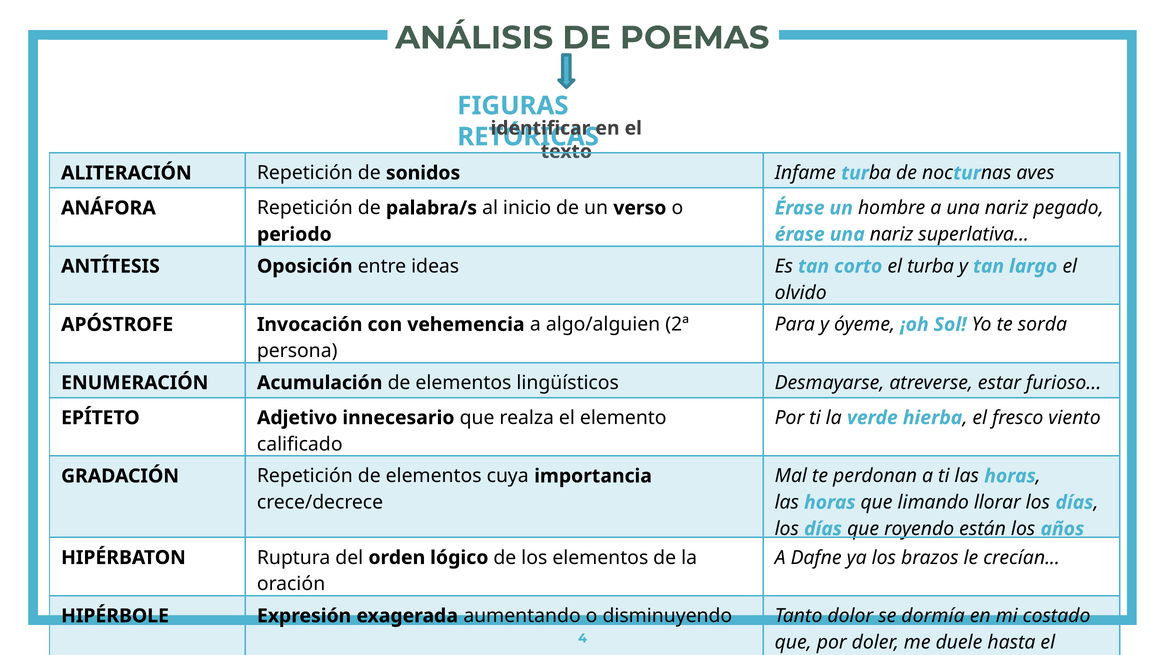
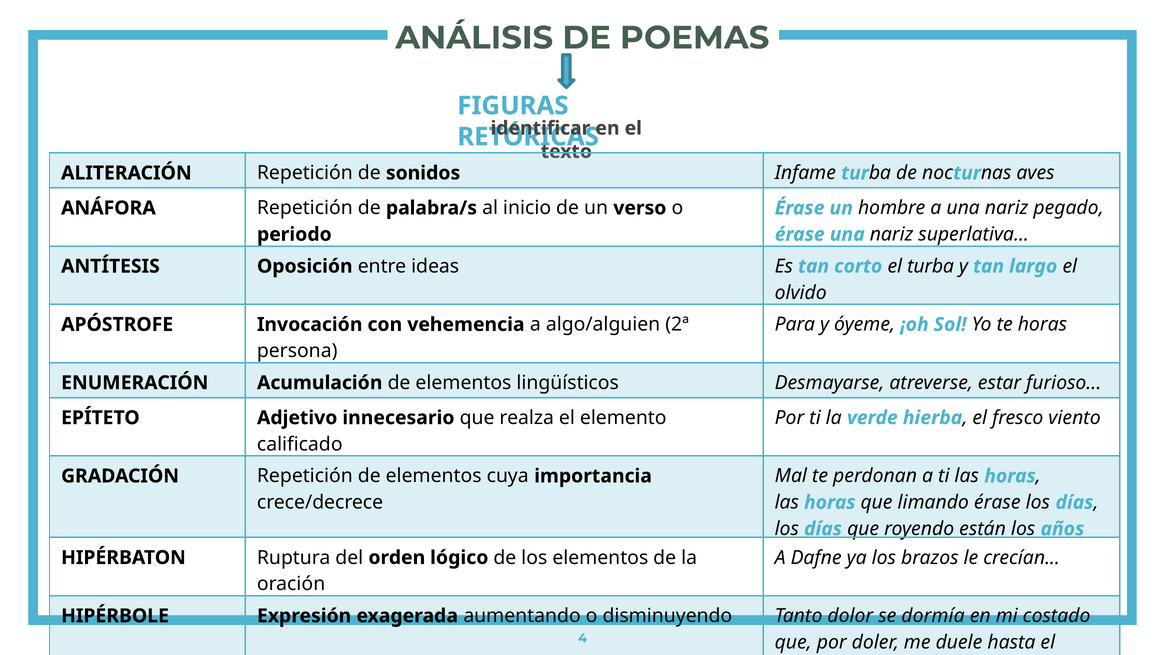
te sorda: sorda -> horas
limando llorar: llorar -> érase
